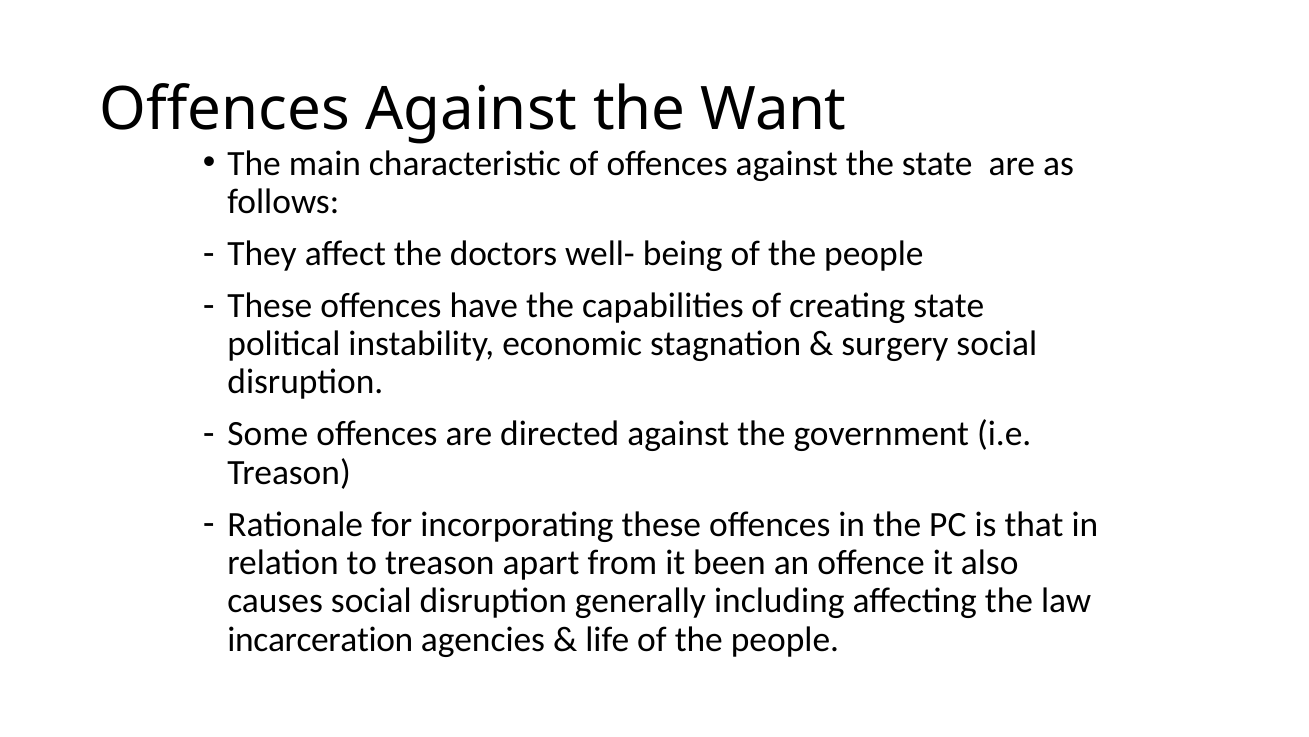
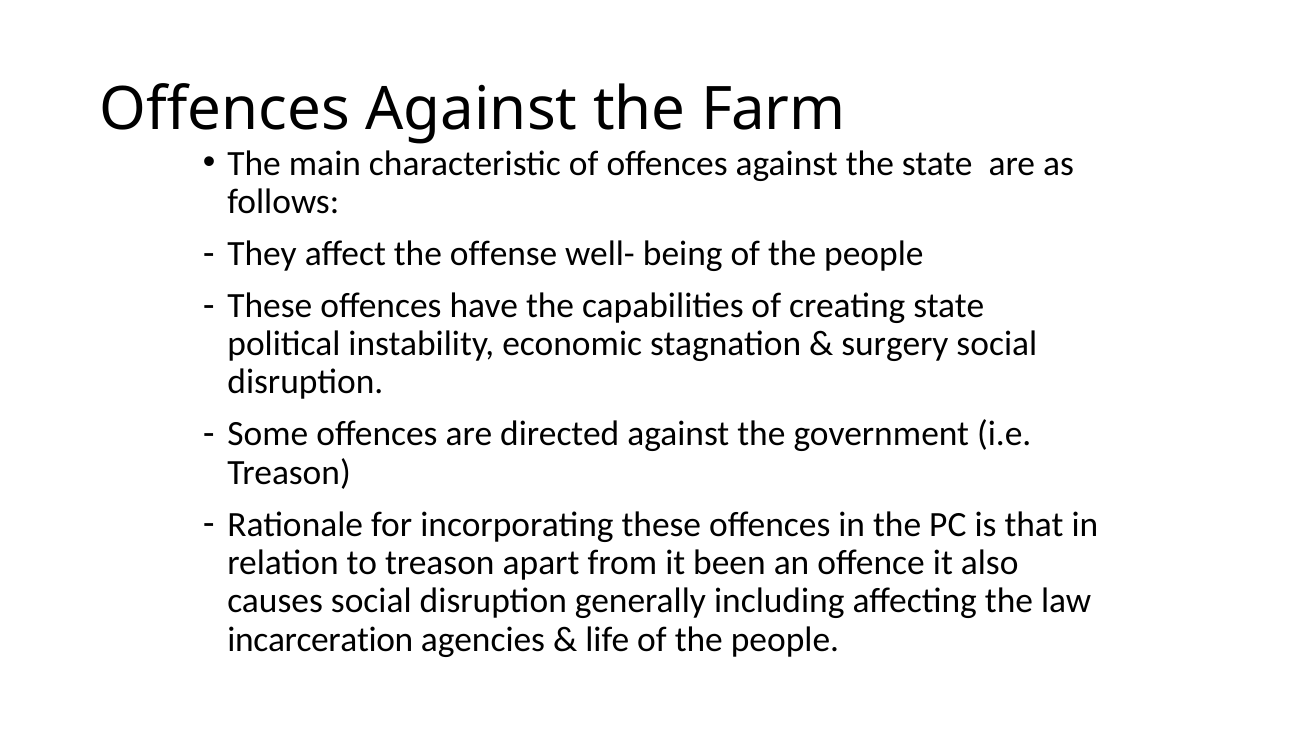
Want: Want -> Farm
doctors: doctors -> offense
